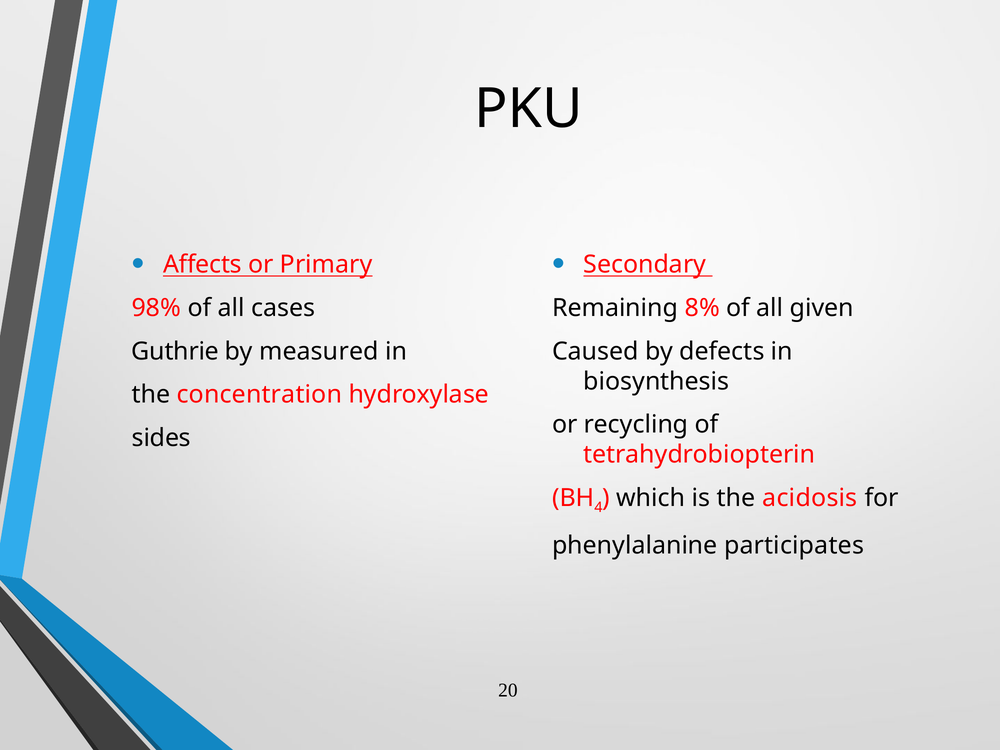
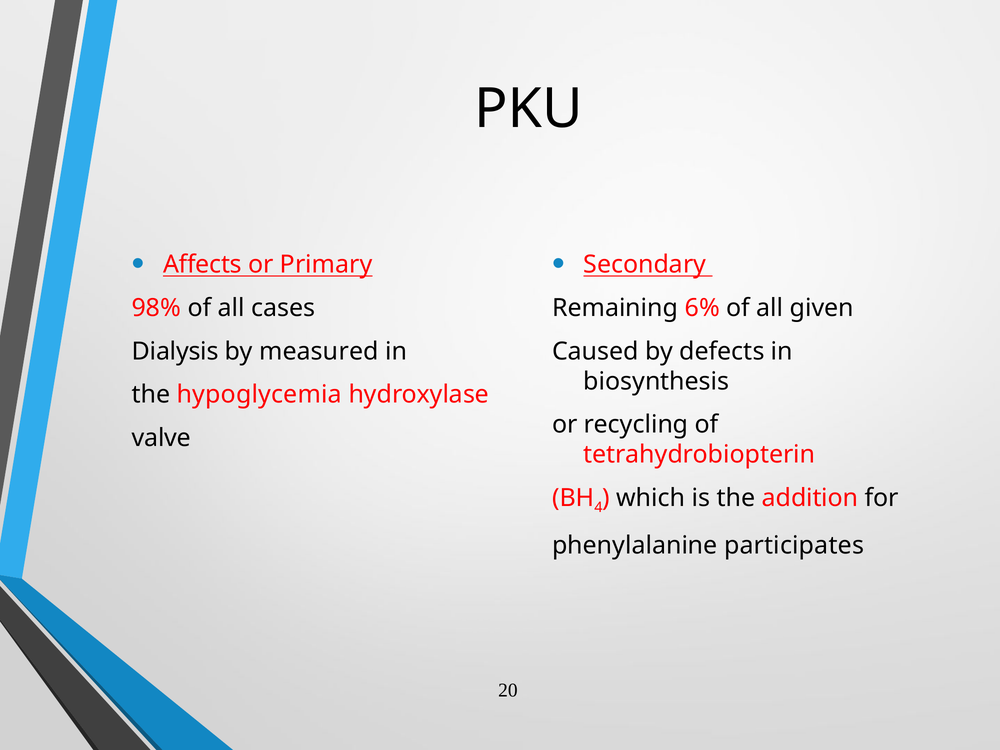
8%: 8% -> 6%
Guthrie: Guthrie -> Dialysis
concentration: concentration -> hypoglycemia
sides: sides -> valve
acidosis: acidosis -> addition
